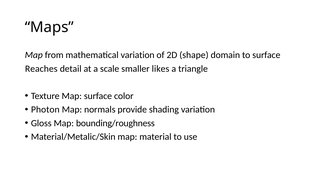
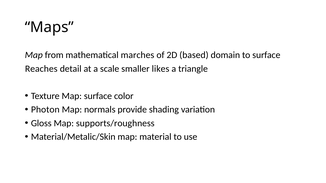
mathematical variation: variation -> marches
shape: shape -> based
bounding/roughness: bounding/roughness -> supports/roughness
